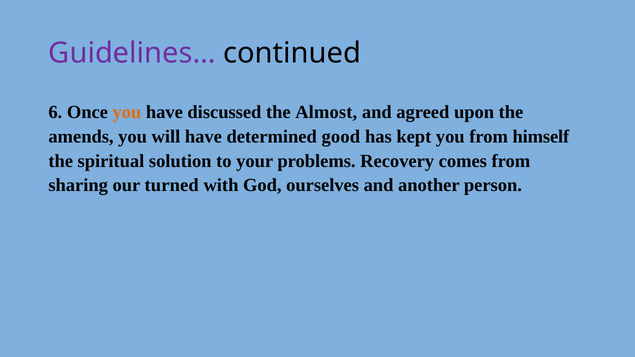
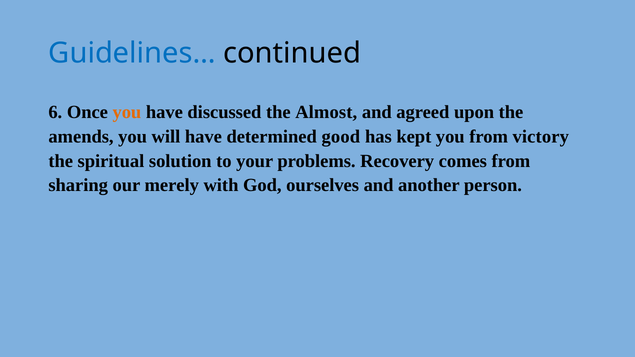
Guidelines… colour: purple -> blue
himself: himself -> victory
turned: turned -> merely
